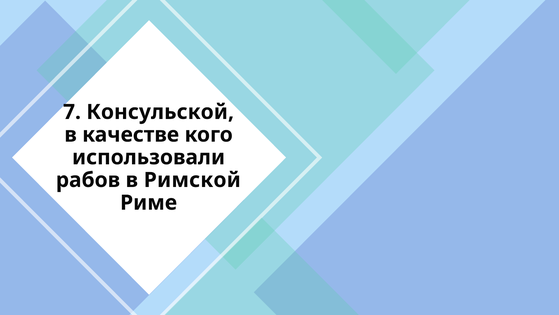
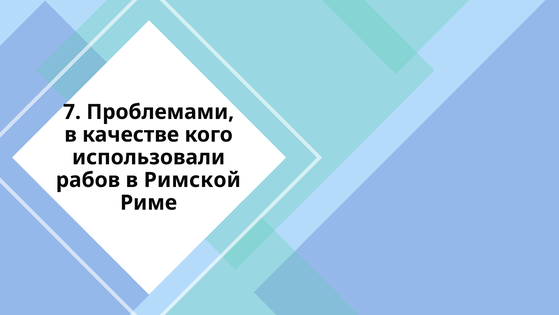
Консульской: Консульской -> Проблемами
